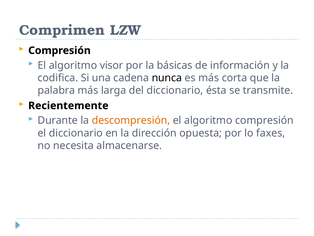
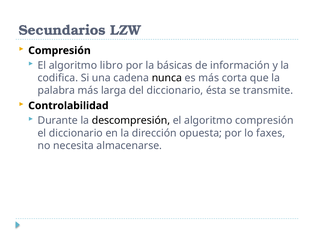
Comprimen: Comprimen -> Secundarios
visor: visor -> libro
Recientemente: Recientemente -> Controlabilidad
descompresión colour: orange -> black
